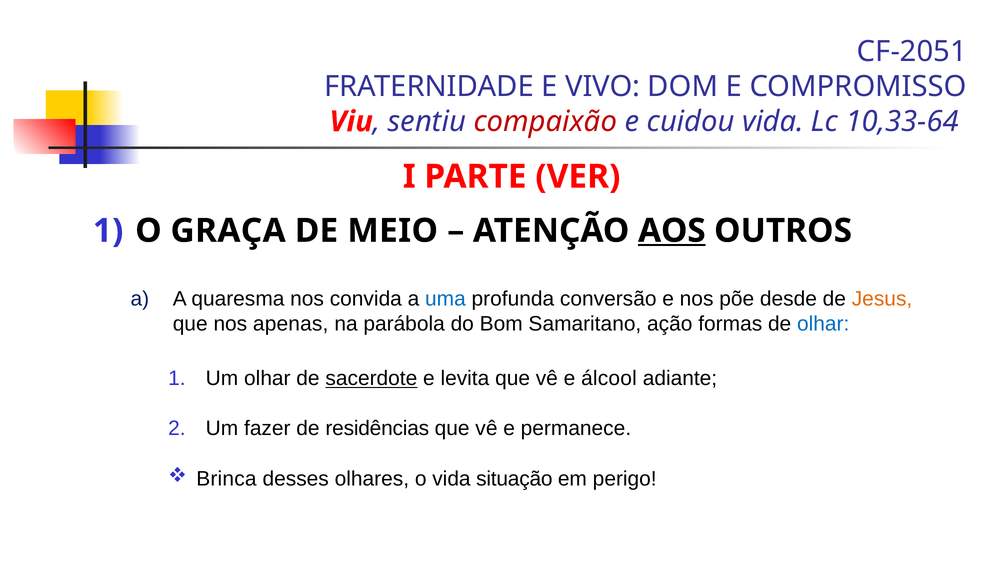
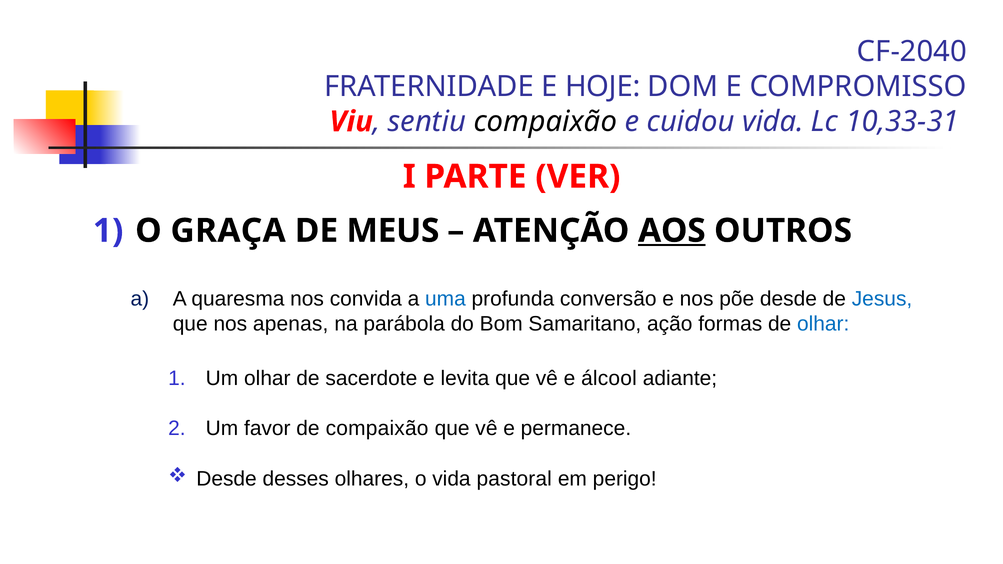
CF-2051: CF-2051 -> CF-2040
VIVO: VIVO -> HOJE
compaixão at (545, 122) colour: red -> black
10,33-64: 10,33-64 -> 10,33-31
MEIO: MEIO -> MEUS
Jesus colour: orange -> blue
sacerdote underline: present -> none
fazer: fazer -> favor
de residências: residências -> compaixão
Brinca at (226, 479): Brinca -> Desde
situação: situação -> pastoral
